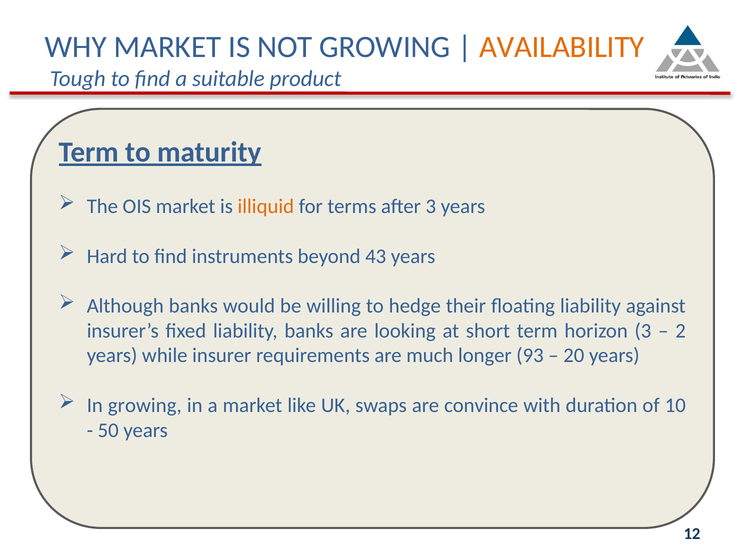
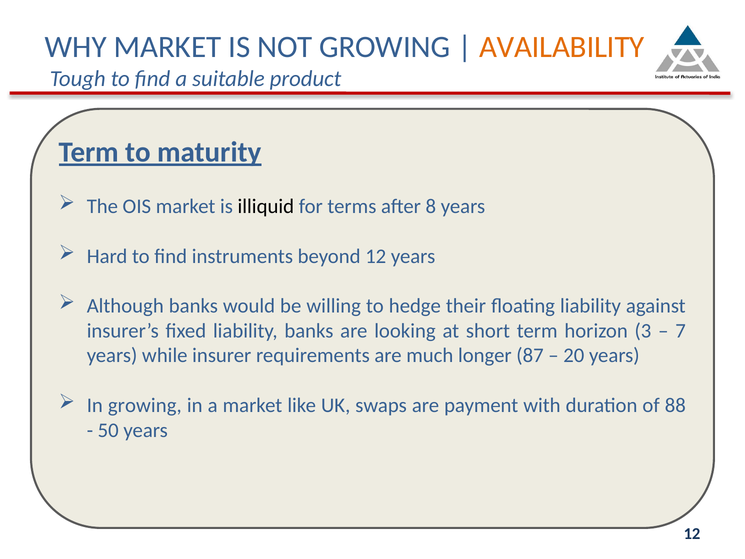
illiquid colour: orange -> black
after 3: 3 -> 8
beyond 43: 43 -> 12
2: 2 -> 7
93: 93 -> 87
convince: convince -> payment
10: 10 -> 88
